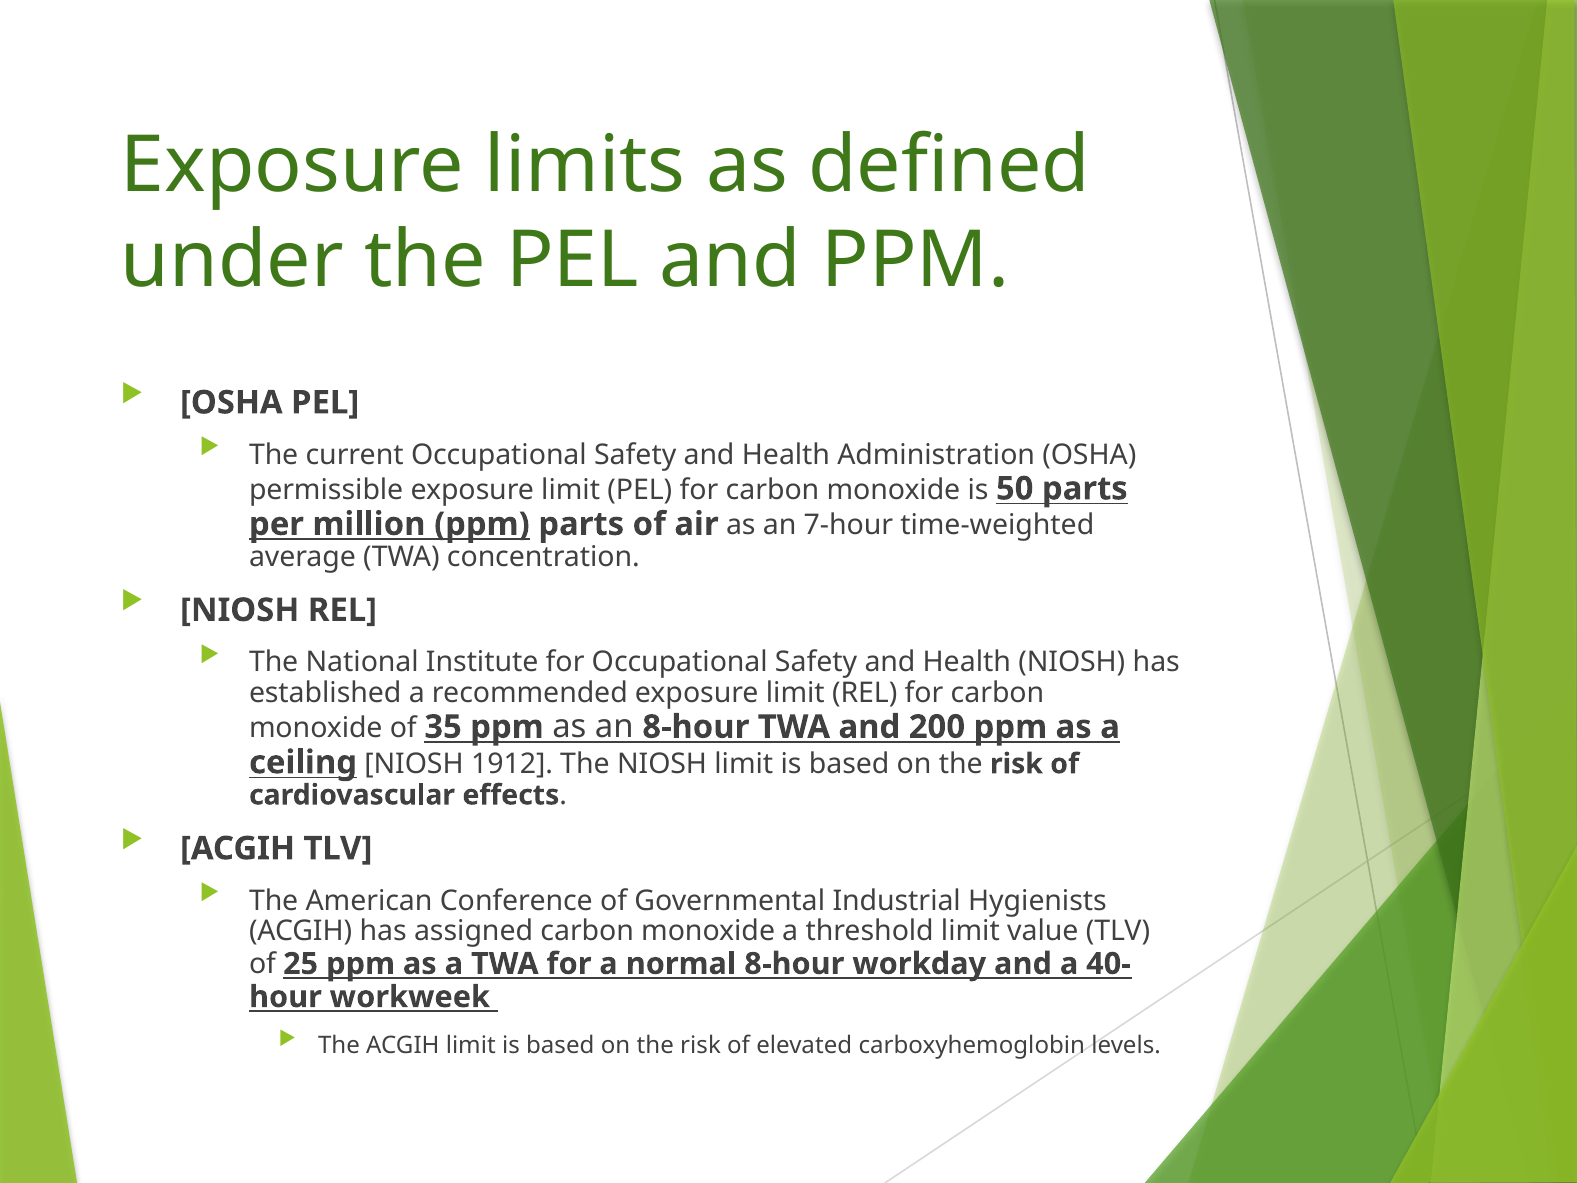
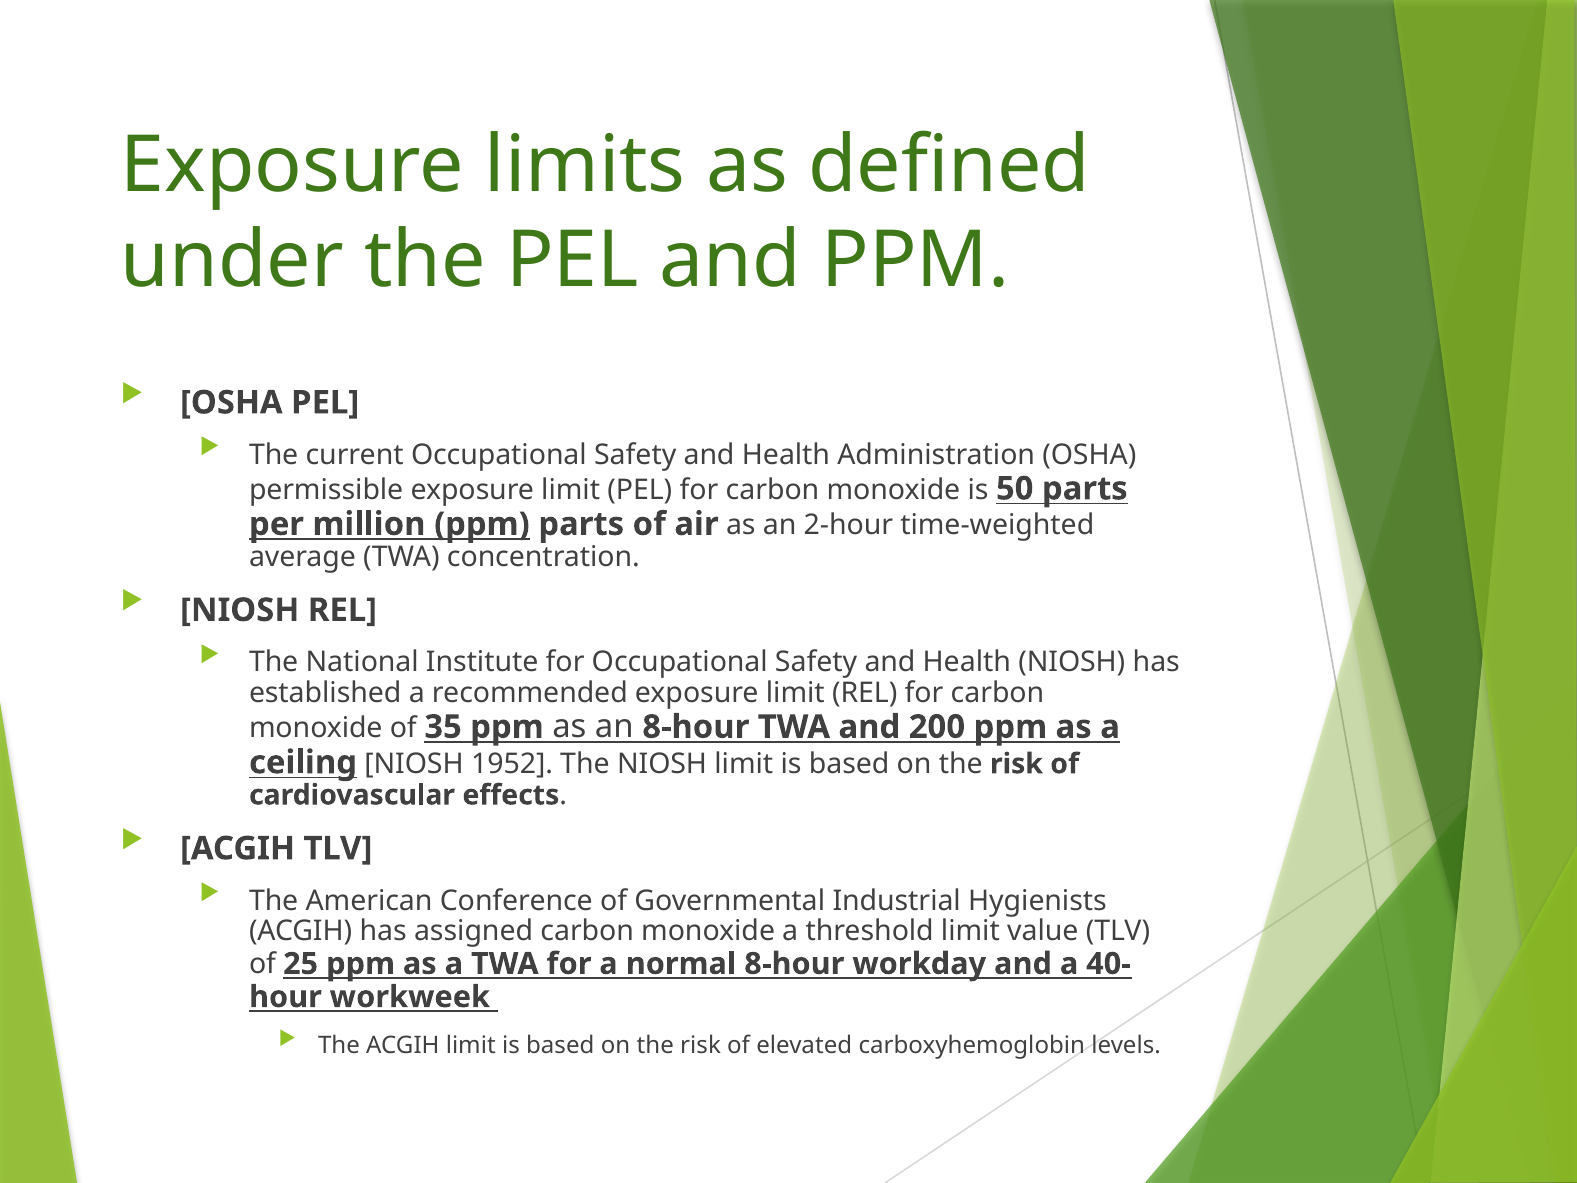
7-hour: 7-hour -> 2-hour
1912: 1912 -> 1952
